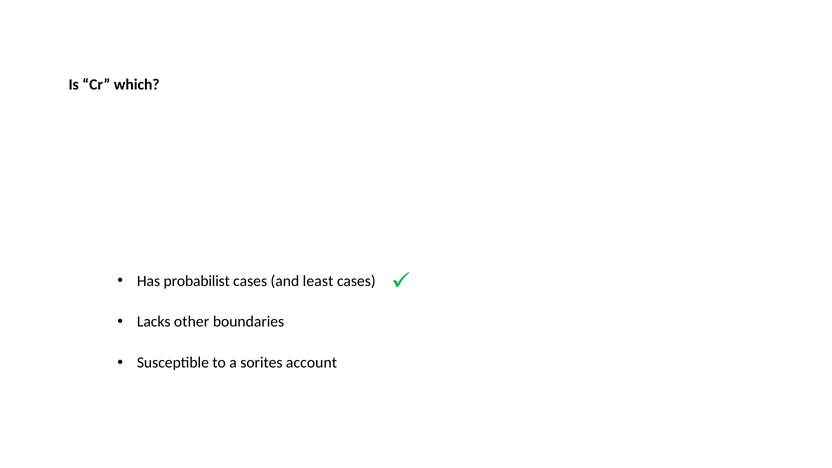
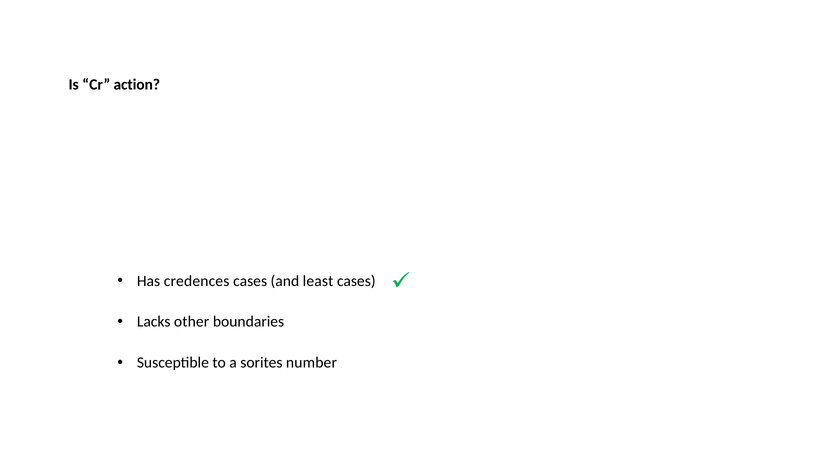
which: which -> action
probabilist: probabilist -> credences
account: account -> number
